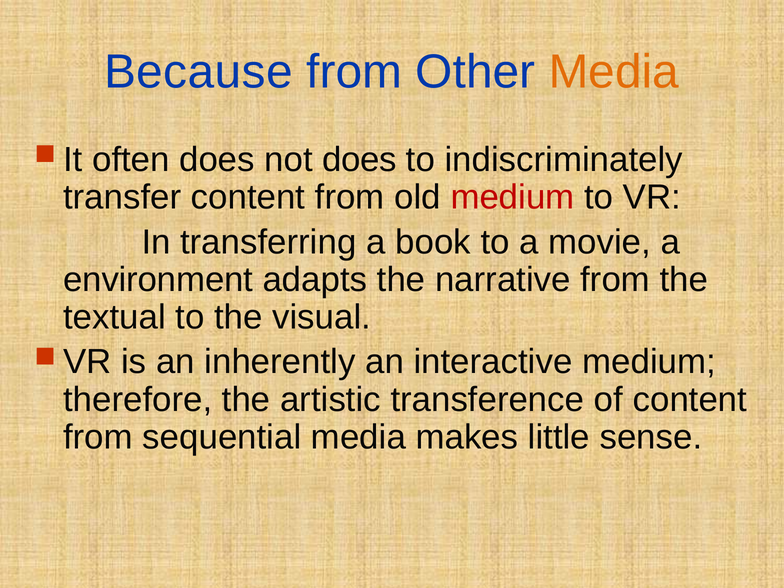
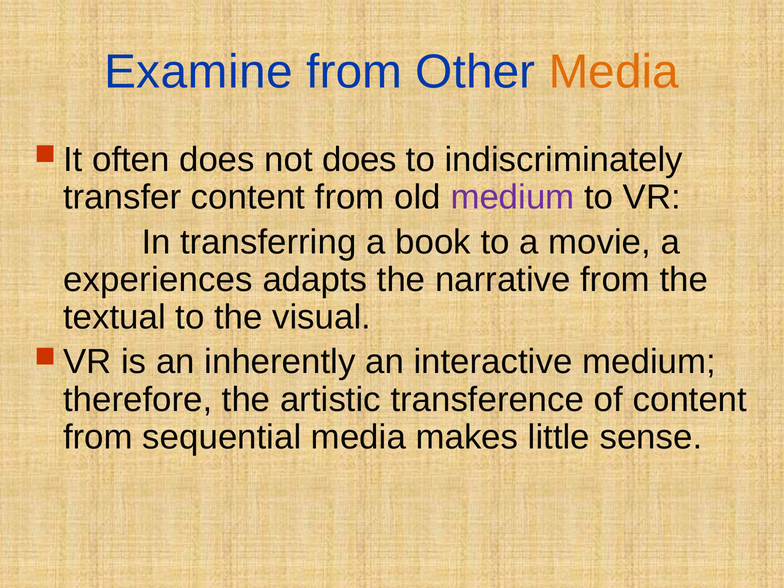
Because: Because -> Examine
medium at (512, 197) colour: red -> purple
environment: environment -> experiences
